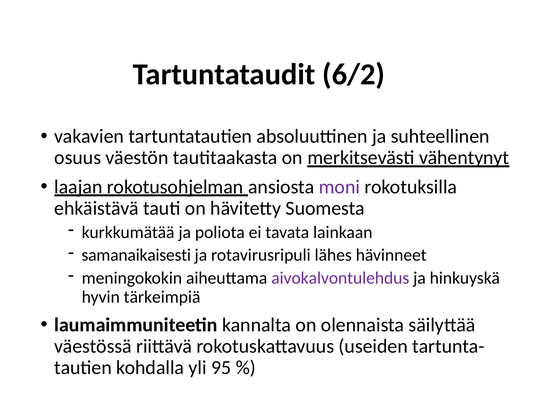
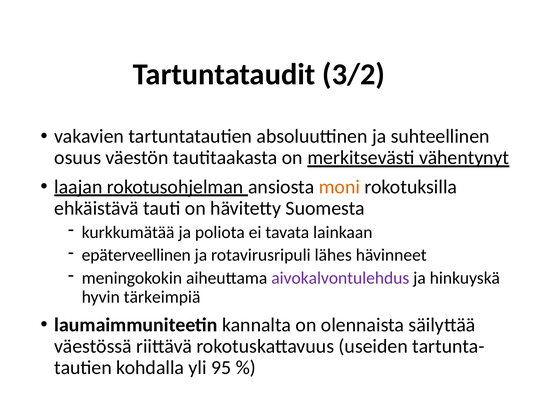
6/2: 6/2 -> 3/2
moni colour: purple -> orange
samanaikaisesti: samanaikaisesti -> epäterveellinen
